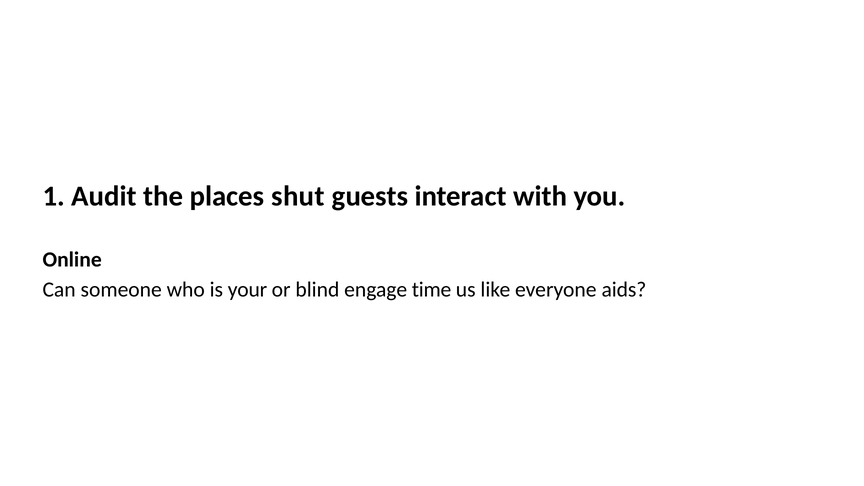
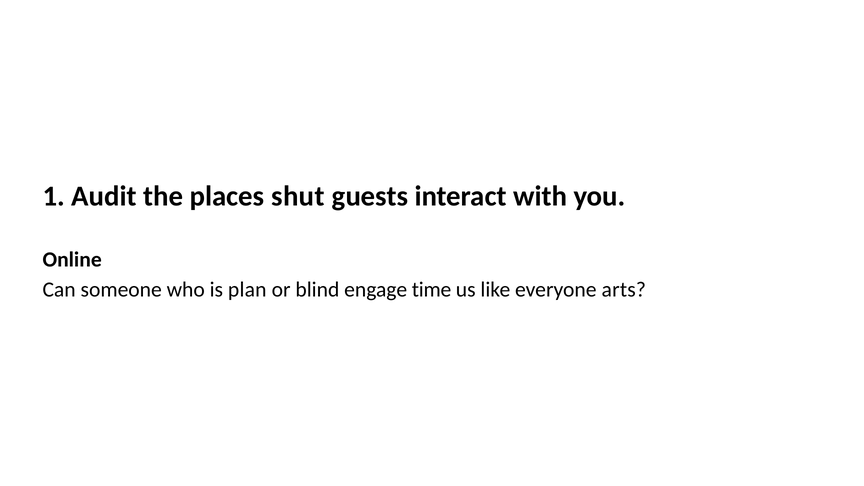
your: your -> plan
aids: aids -> arts
